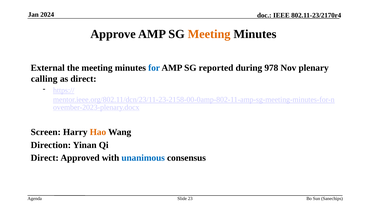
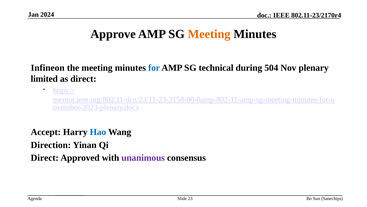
External: External -> Infineon
reported: reported -> technical
978: 978 -> 504
calling: calling -> limited
Screen: Screen -> Accept
Hao colour: orange -> blue
unanimous colour: blue -> purple
